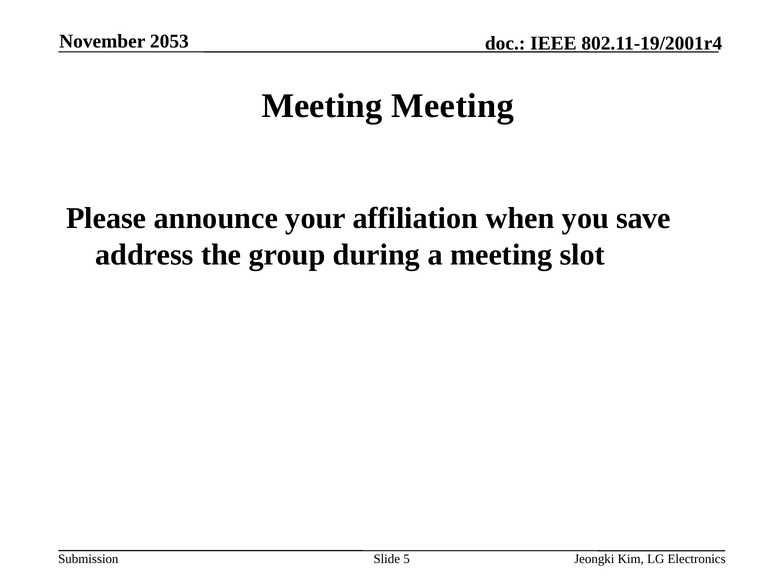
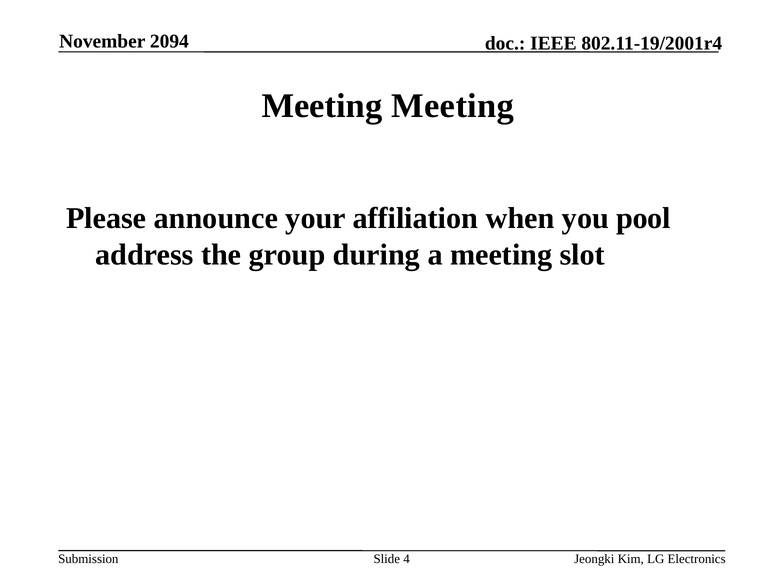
2053: 2053 -> 2094
save: save -> pool
5: 5 -> 4
